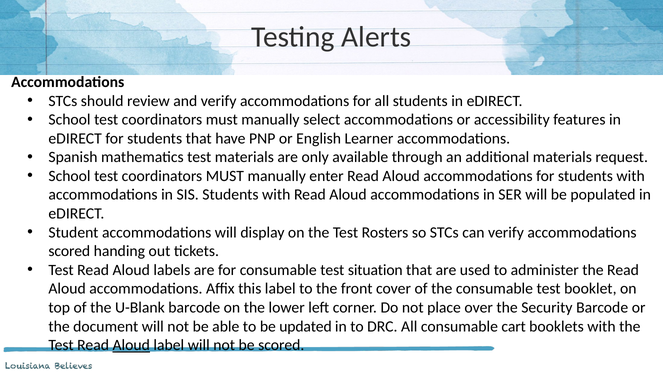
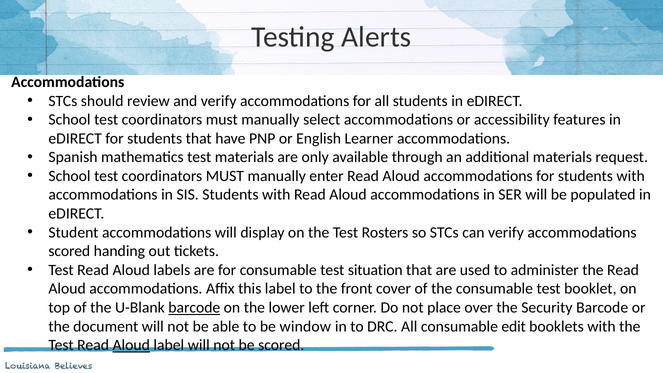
barcode at (194, 308) underline: none -> present
updated: updated -> window
cart: cart -> edit
